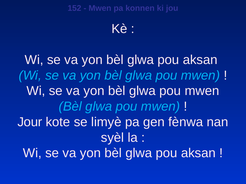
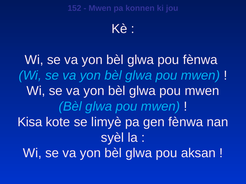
aksan at (200, 60): aksan -> fènwa
Jour: Jour -> Kisa
